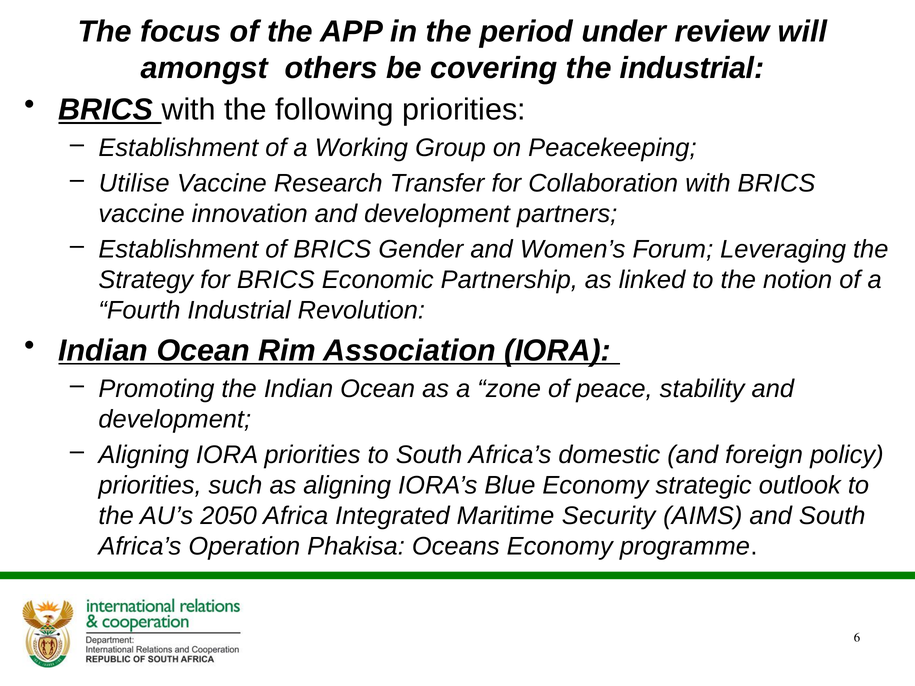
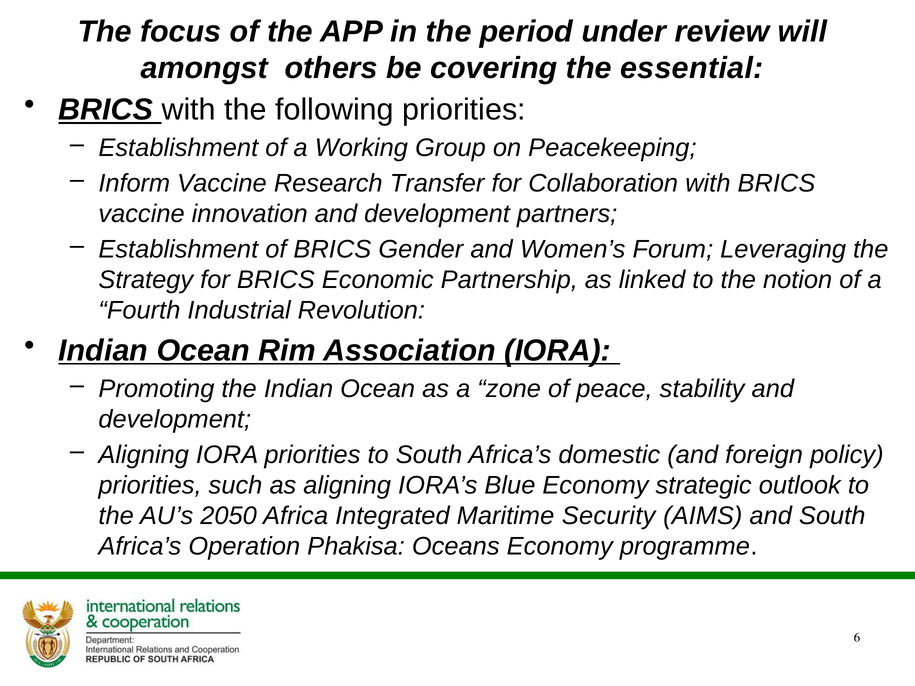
the industrial: industrial -> essential
Utilise: Utilise -> Inform
